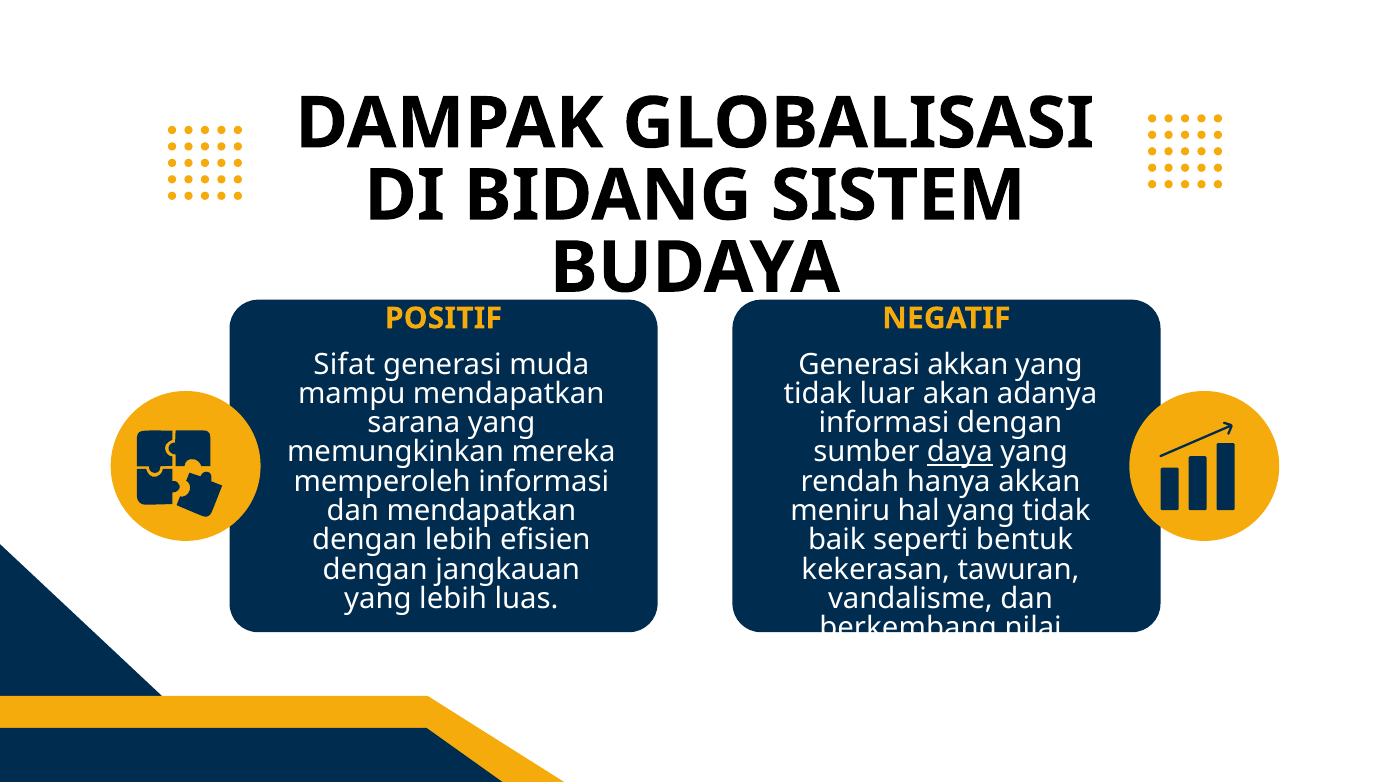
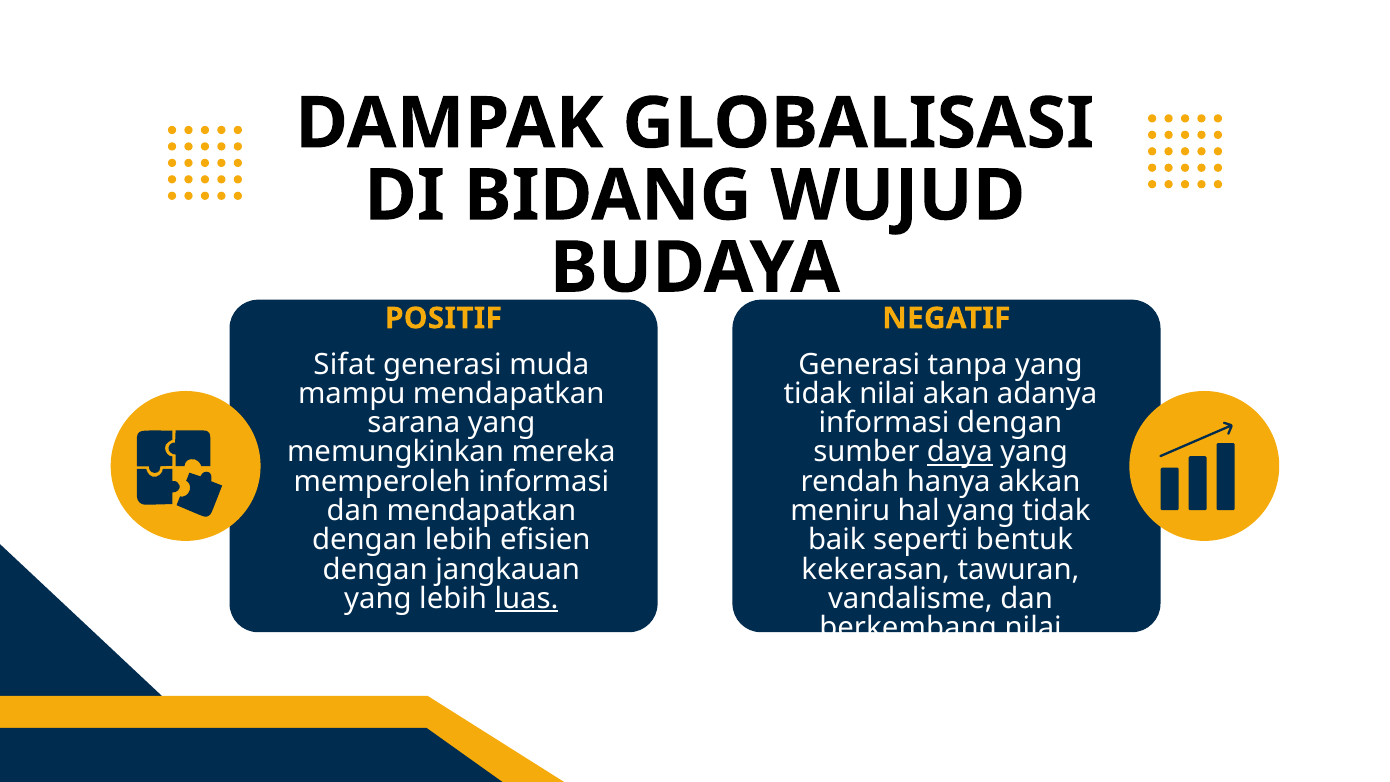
SISTEM: SISTEM -> WUJUD
Generasi akkan: akkan -> tanpa
tidak luar: luar -> nilai
luas underline: none -> present
